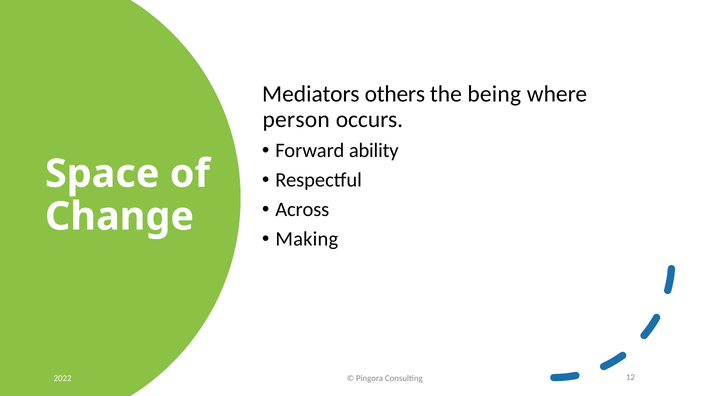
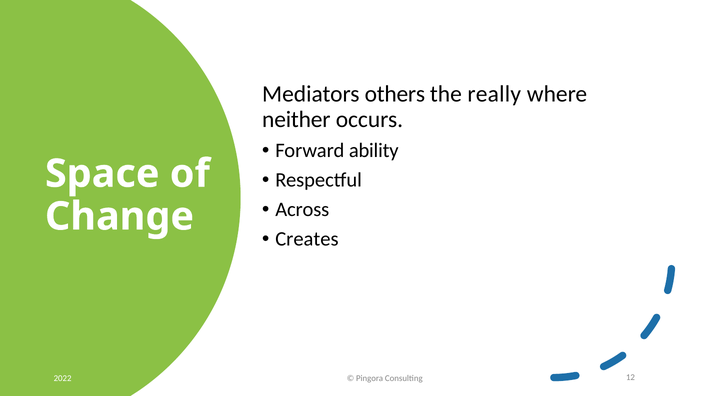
being: being -> really
person: person -> neither
Making: Making -> Creates
